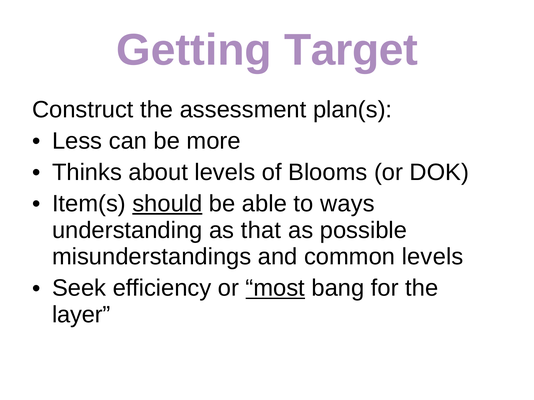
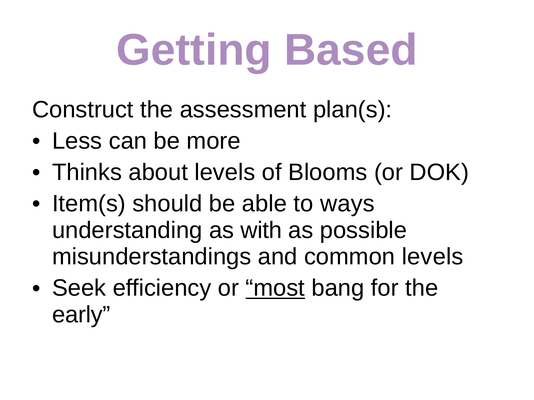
Target: Target -> Based
should underline: present -> none
that: that -> with
layer: layer -> early
